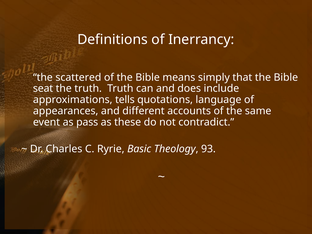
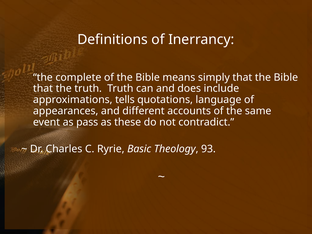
scattered: scattered -> complete
seat at (43, 89): seat -> that
